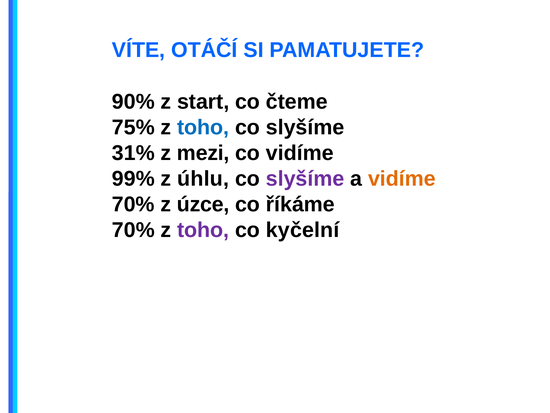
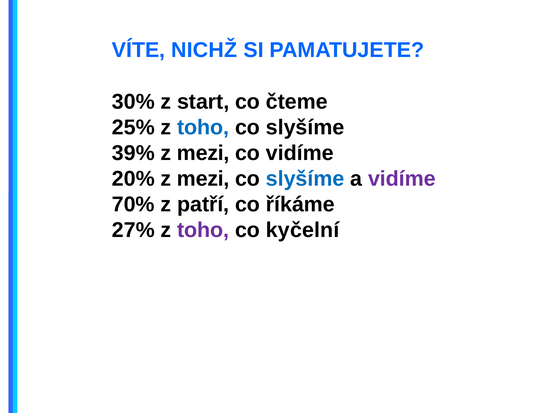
OTÁČÍ: OTÁČÍ -> NICHŽ
90%: 90% -> 30%
75%: 75% -> 25%
31%: 31% -> 39%
99%: 99% -> 20%
úhlu at (203, 179): úhlu -> mezi
slyšíme at (305, 179) colour: purple -> blue
vidíme at (402, 179) colour: orange -> purple
úzce: úzce -> patří
70% at (133, 230): 70% -> 27%
